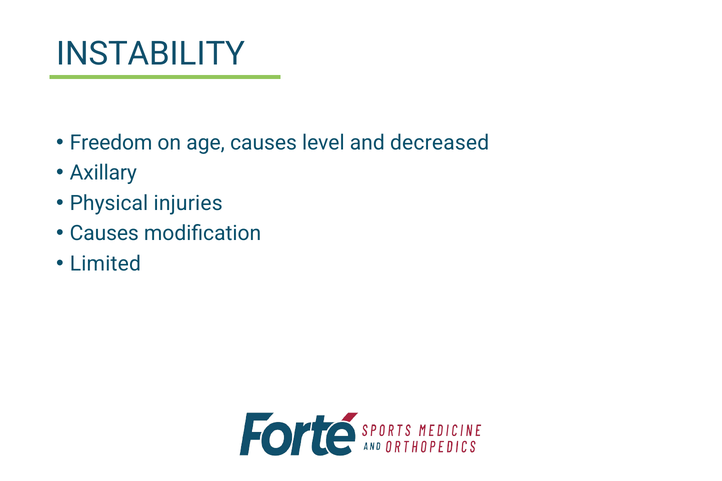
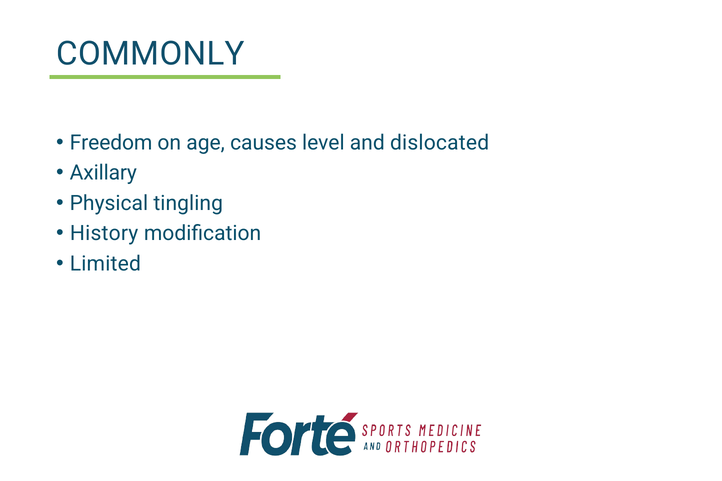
INSTABILITY: INSTABILITY -> COMMONLY
decreased: decreased -> dislocated
injuries: injuries -> tingling
Causes at (104, 233): Causes -> History
